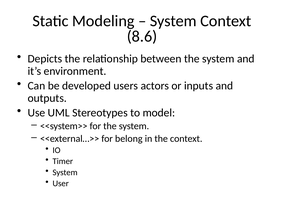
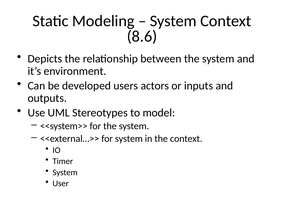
for belong: belong -> system
